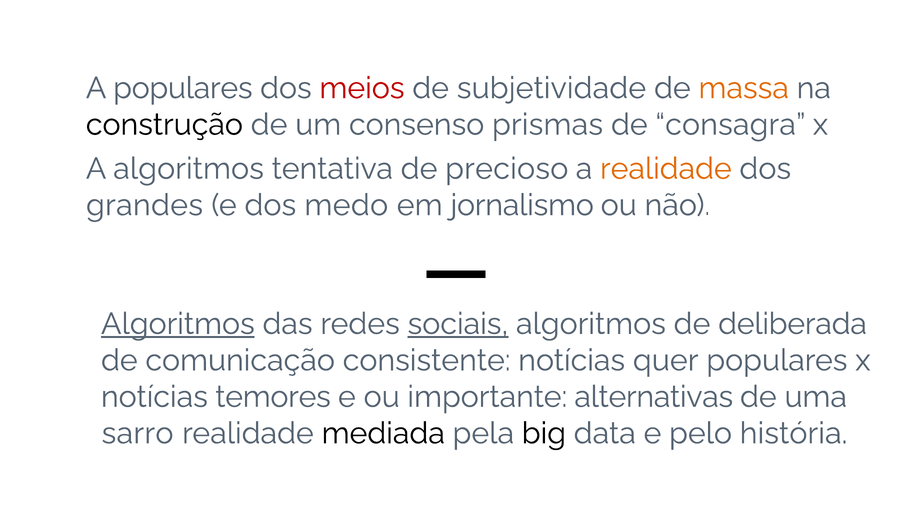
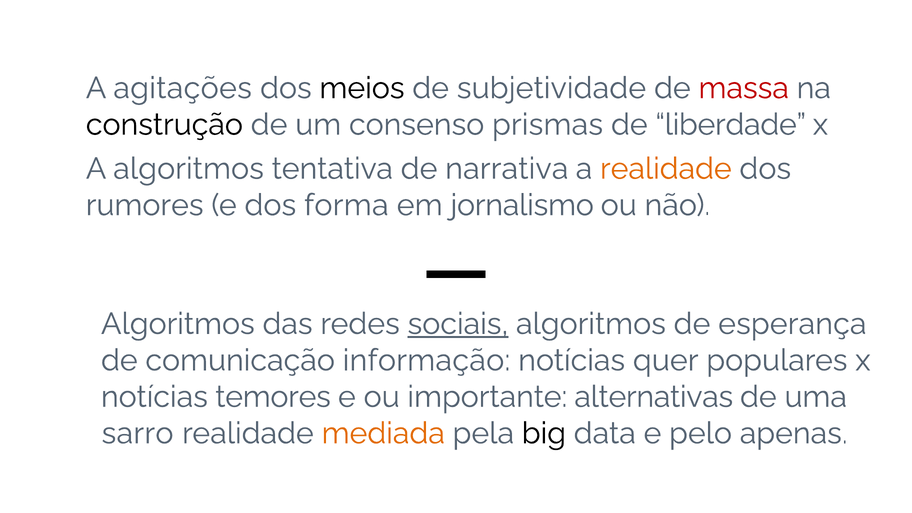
A populares: populares -> agitações
meios colour: red -> black
massa colour: orange -> red
consagra: consagra -> liberdade
precioso: precioso -> narrativa
grandes: grandes -> rumores
medo: medo -> forma
Algoritmos at (178, 324) underline: present -> none
deliberada: deliberada -> esperança
consistente: consistente -> informação
mediada colour: black -> orange
história: história -> apenas
